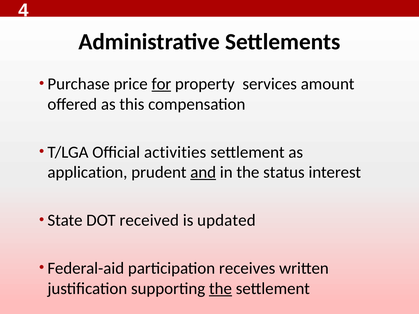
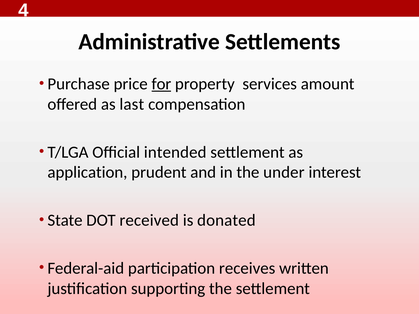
this: this -> last
activities: activities -> intended
and underline: present -> none
status: status -> under
updated: updated -> donated
the at (220, 289) underline: present -> none
